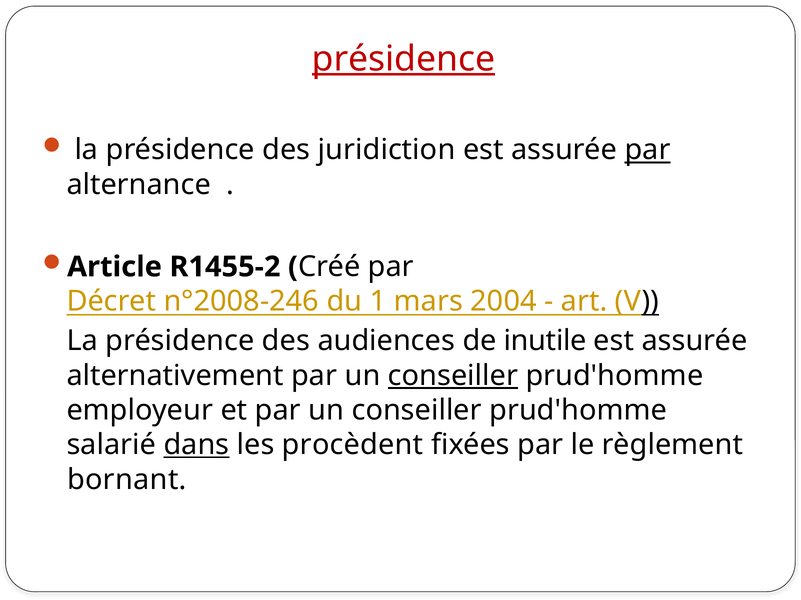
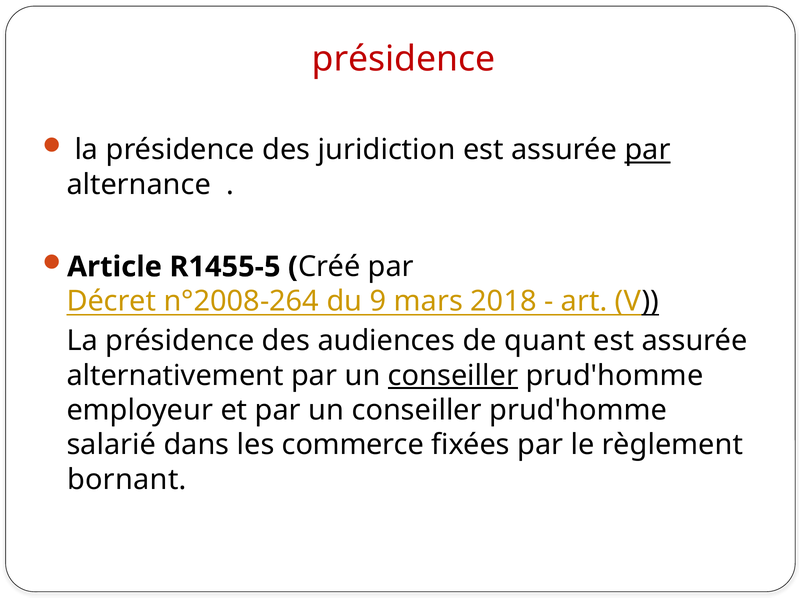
présidence at (404, 59) underline: present -> none
R1455-2: R1455-2 -> R1455-5
n°2008-246: n°2008-246 -> n°2008-264
1: 1 -> 9
2004: 2004 -> 2018
inutile: inutile -> quant
dans underline: present -> none
procèdent: procèdent -> commerce
